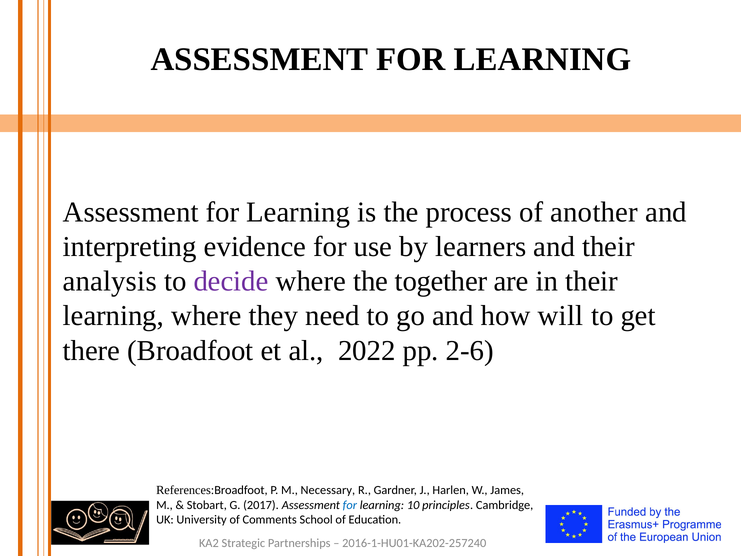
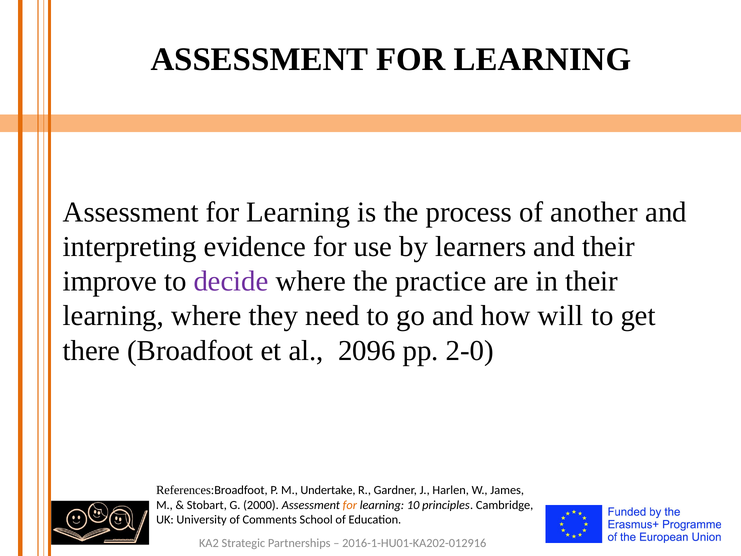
analysis: analysis -> improve
together: together -> practice
2022: 2022 -> 2096
2-6: 2-6 -> 2-0
Necessary: Necessary -> Undertake
2017: 2017 -> 2000
for at (350, 505) colour: blue -> orange
2016-1-HU01-KA202-257240: 2016-1-HU01-KA202-257240 -> 2016-1-HU01-KA202-012916
